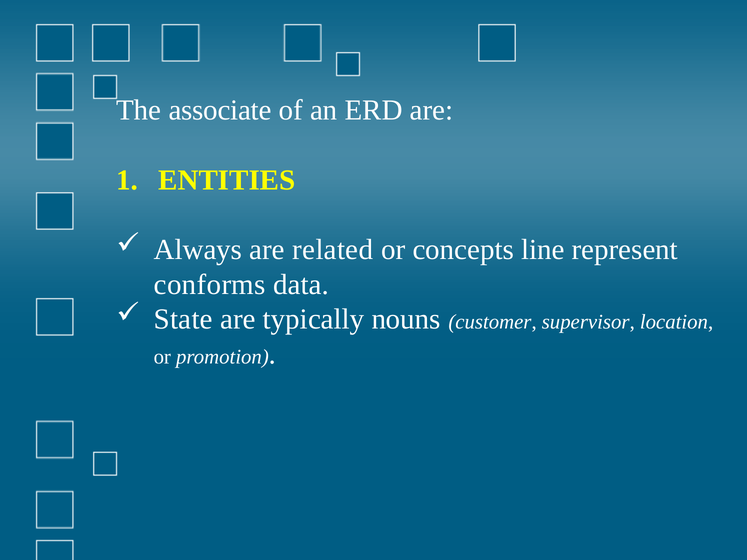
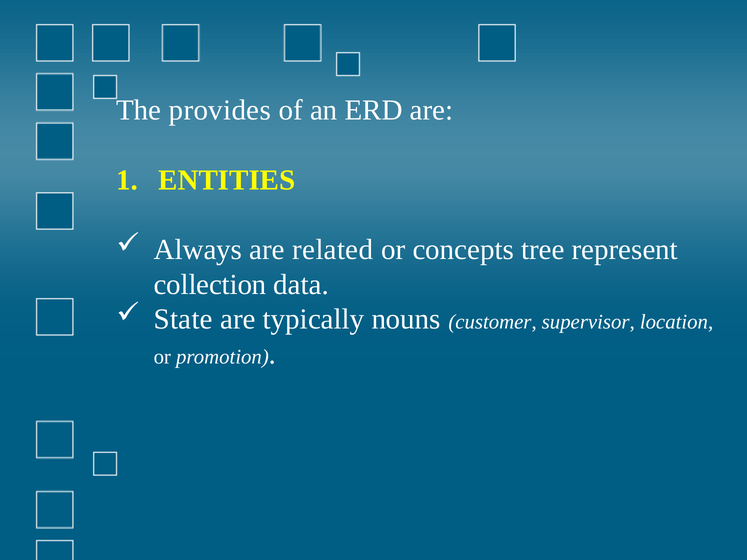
associate: associate -> provides
line: line -> tree
conforms: conforms -> collection
